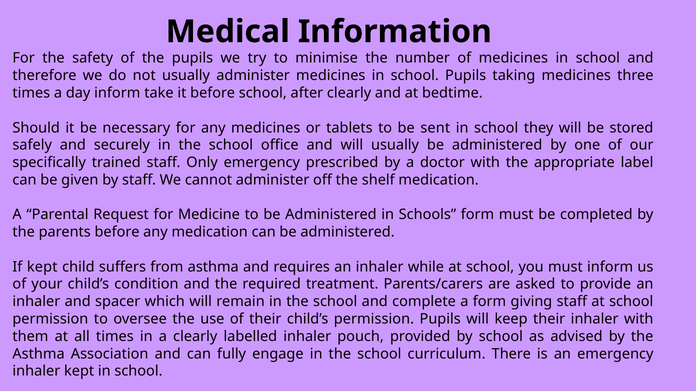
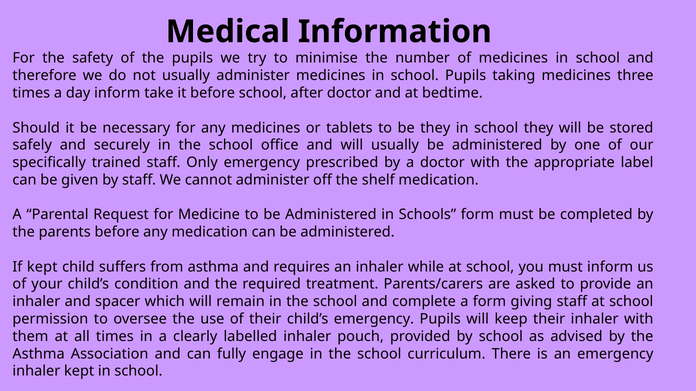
after clearly: clearly -> doctor
be sent: sent -> they
child’s permission: permission -> emergency
